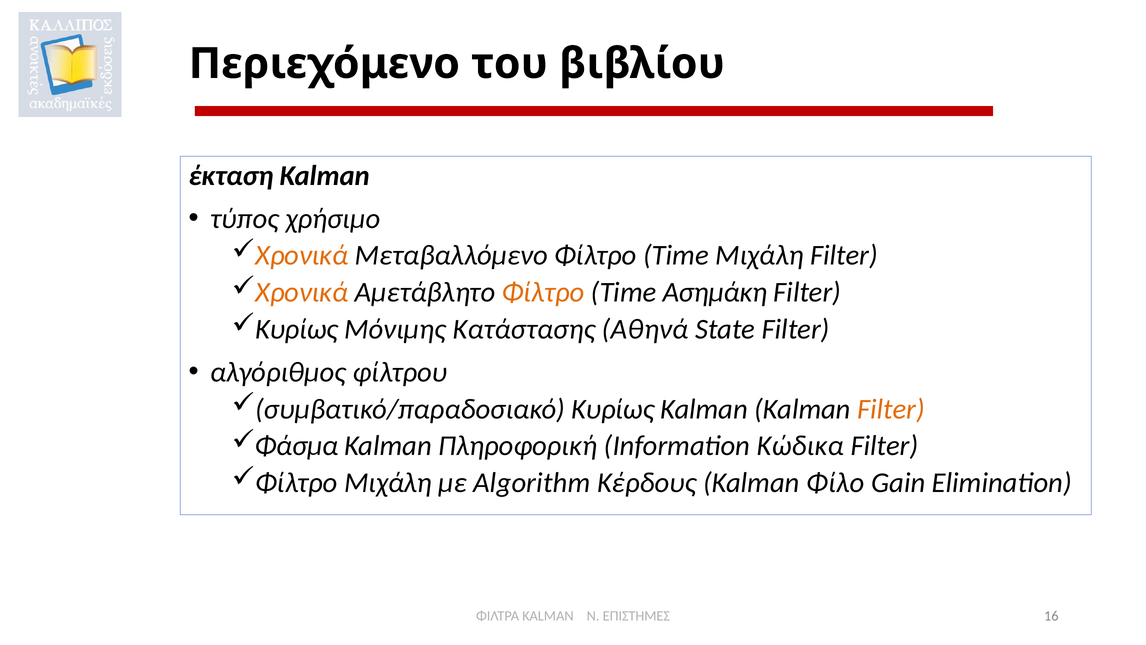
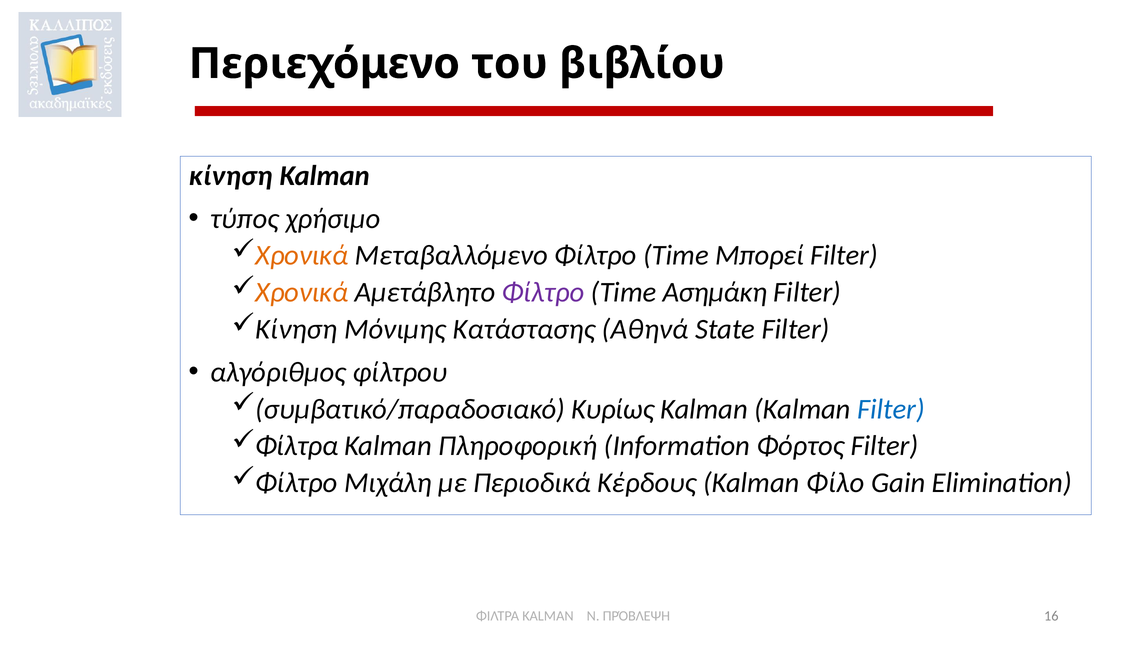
έκταση at (231, 176): έκταση -> κίνηση
Time Μιχάλη: Μιχάλη -> Μπορεί
Φίλτρο at (543, 292) colour: orange -> purple
Κυρίως at (297, 329): Κυρίως -> Κίνηση
Filter at (891, 409) colour: orange -> blue
Φάσμα: Φάσμα -> Φίλτρα
Κώδικα: Κώδικα -> Φόρτος
Algorithm: Algorithm -> Περιοδικά
ΕΠΙΣΤΗΜΕΣ: ΕΠΙΣΤΗΜΕΣ -> ΠΡΌΒΛΕΨΗ
